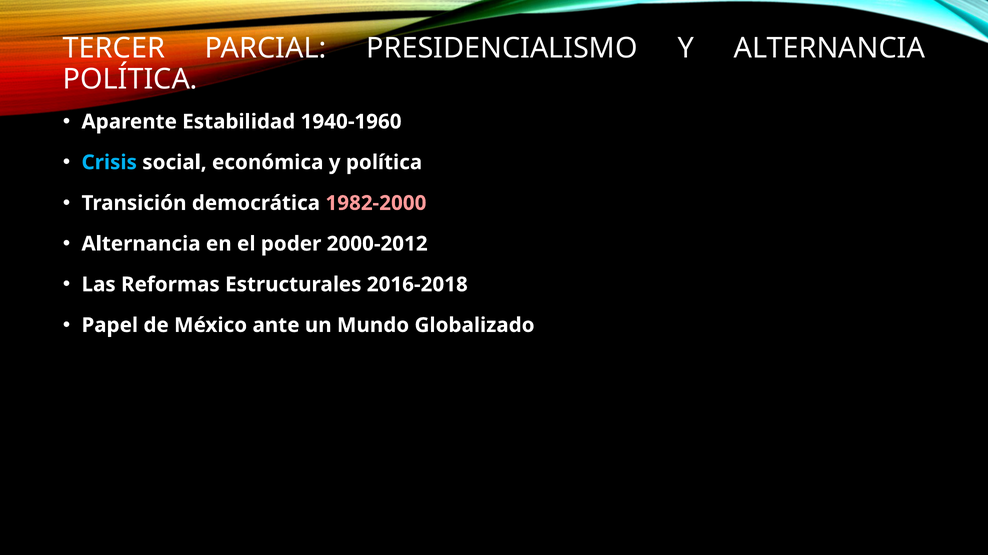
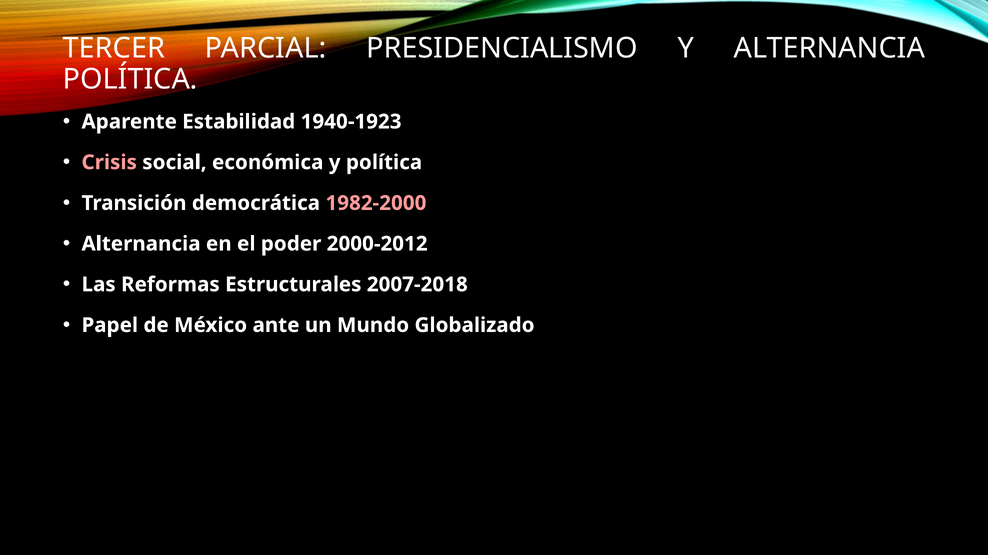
1940-1960: 1940-1960 -> 1940-1923
Crisis colour: light blue -> pink
2016-2018: 2016-2018 -> 2007-2018
